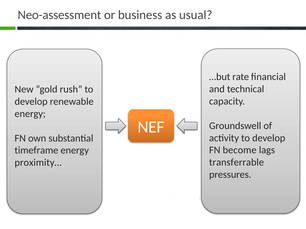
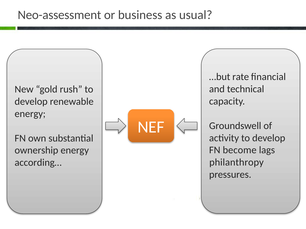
timeframe: timeframe -> ownership
transferrable: transferrable -> philanthropy
proximity…: proximity… -> according…
